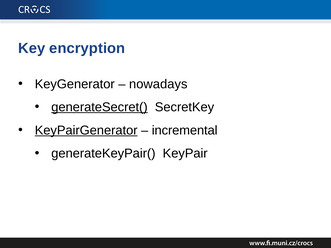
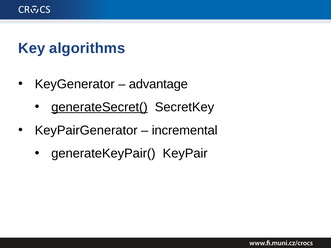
encryption: encryption -> algorithms
nowadays: nowadays -> advantage
KeyPairGenerator underline: present -> none
